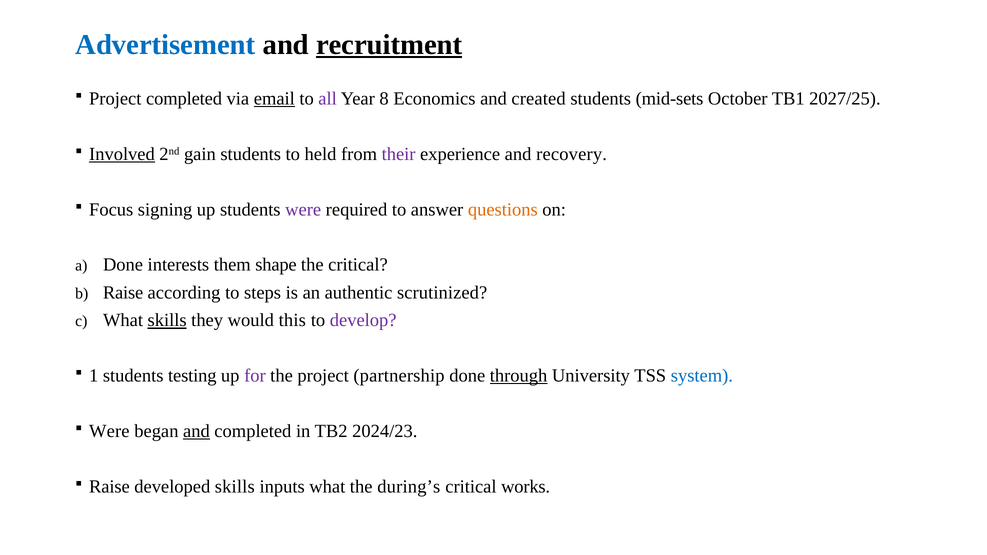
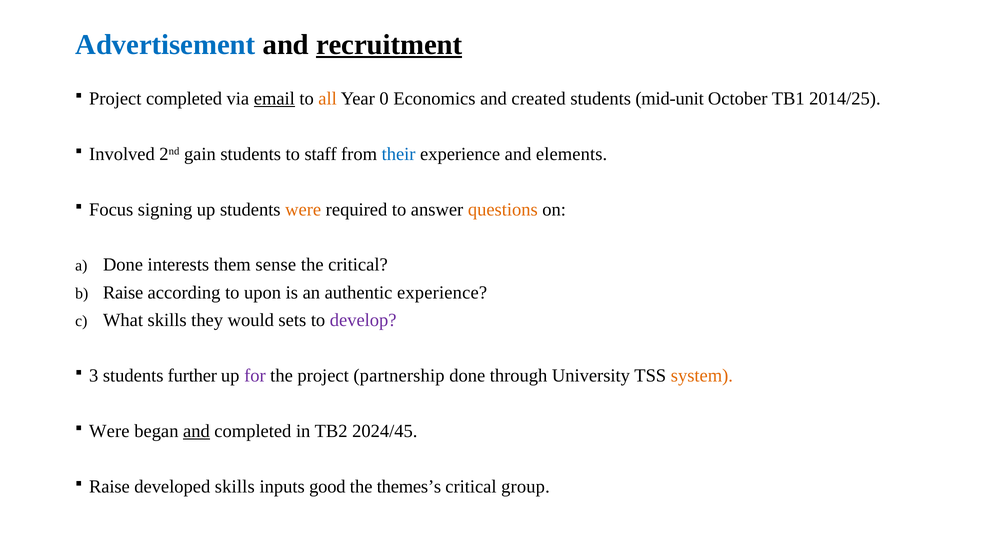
all colour: purple -> orange
8: 8 -> 0
mid-sets: mid-sets -> mid-unit
2027/25: 2027/25 -> 2014/25
Involved underline: present -> none
held: held -> staff
their colour: purple -> blue
recovery: recovery -> elements
were at (303, 210) colour: purple -> orange
shape: shape -> sense
steps: steps -> upon
authentic scrutinized: scrutinized -> experience
skills at (167, 320) underline: present -> none
this: this -> sets
1: 1 -> 3
testing: testing -> further
through underline: present -> none
system colour: blue -> orange
2024/23: 2024/23 -> 2024/45
inputs what: what -> good
during’s: during’s -> themes’s
works: works -> group
